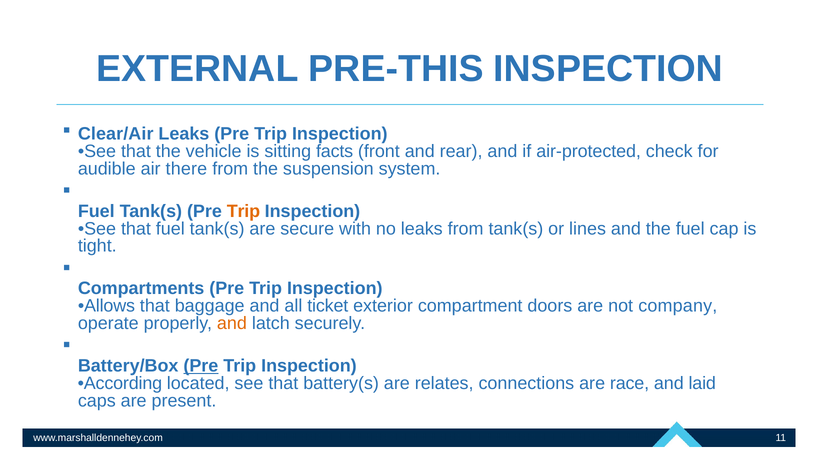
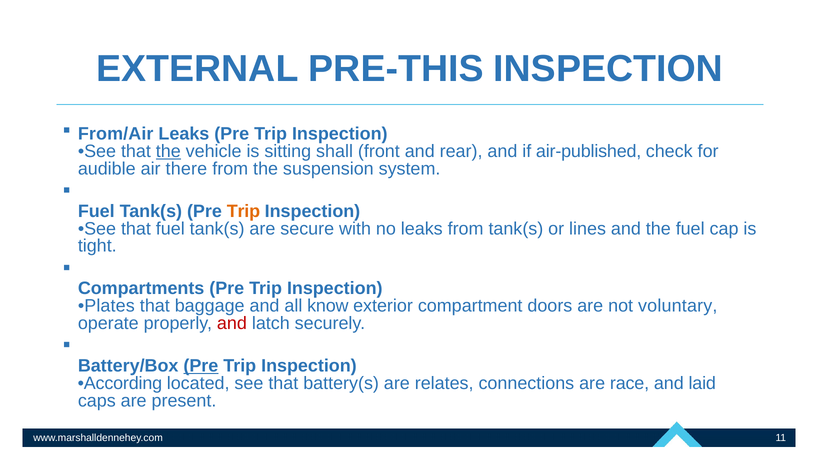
Clear/Air: Clear/Air -> From/Air
the at (168, 151) underline: none -> present
facts: facts -> shall
air-protected: air-protected -> air-published
Allows: Allows -> Plates
ticket: ticket -> know
company: company -> voluntary
and at (232, 324) colour: orange -> red
